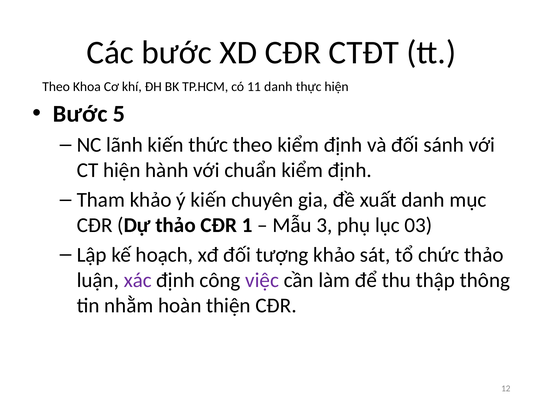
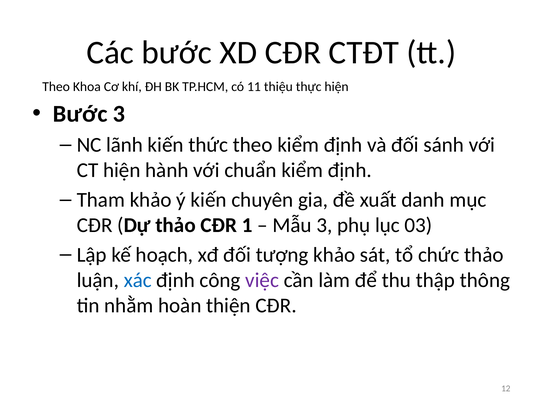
11 danh: danh -> thiệu
Bước 5: 5 -> 3
xác colour: purple -> blue
